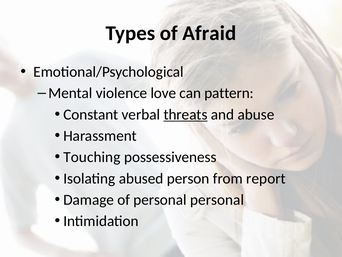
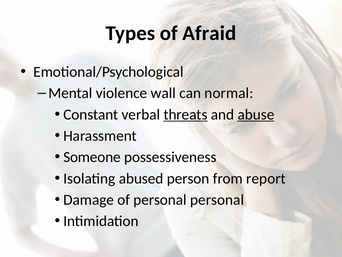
love: love -> wall
pattern: pattern -> normal
abuse underline: none -> present
Touching: Touching -> Someone
